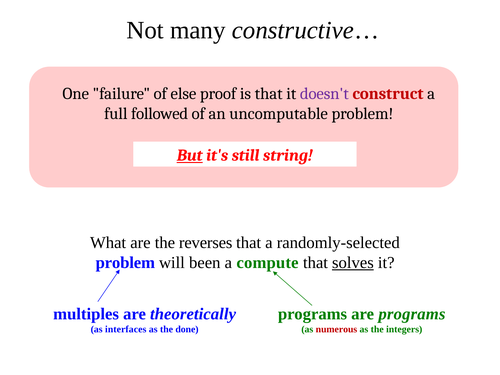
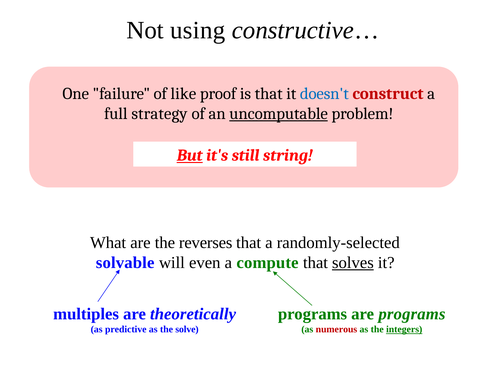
many: many -> using
else: else -> like
doesn't colour: purple -> blue
followed: followed -> strategy
uncomputable underline: none -> present
problem at (125, 263): problem -> solvable
been: been -> even
interfaces: interfaces -> predictive
done: done -> solve
integers underline: none -> present
